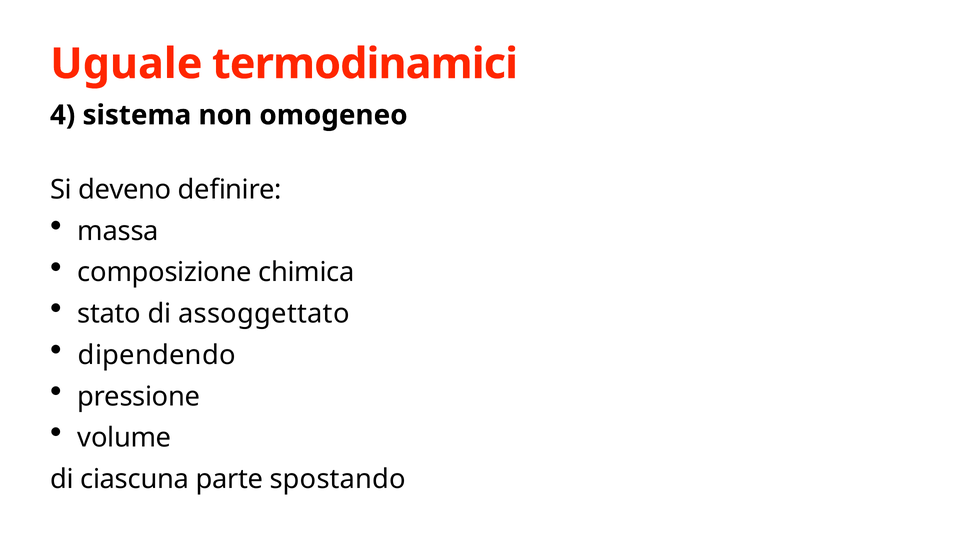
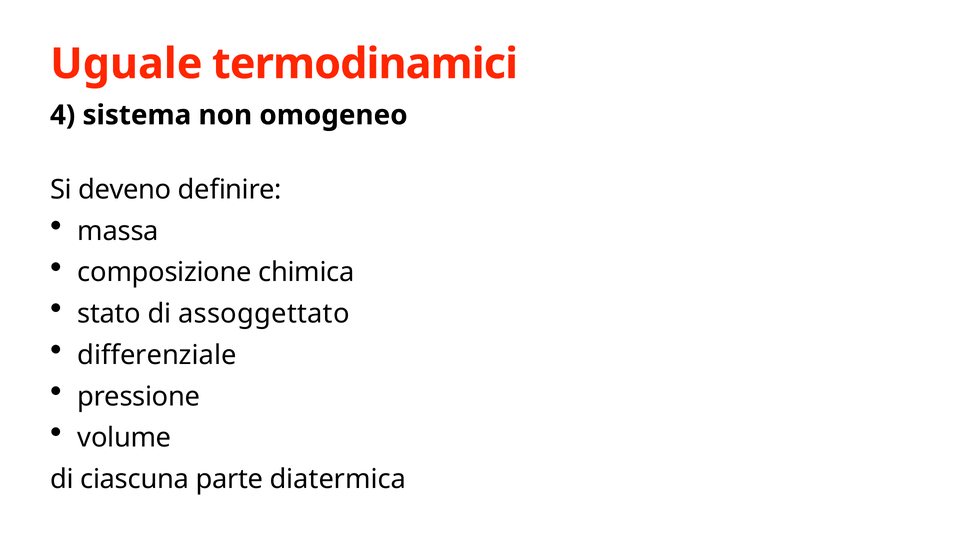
dipendendo: dipendendo -> differenziale
spostando: spostando -> diatermica
